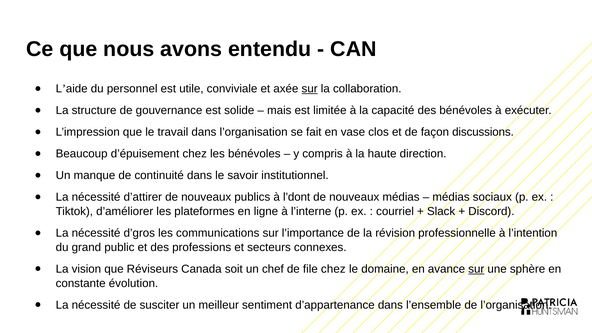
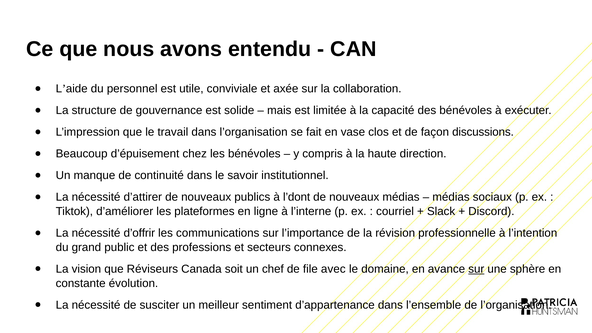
sur at (310, 89) underline: present -> none
d’gros: d’gros -> d’offrir
file chez: chez -> avec
